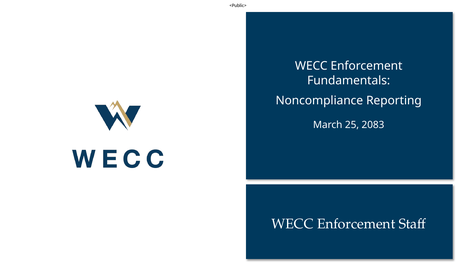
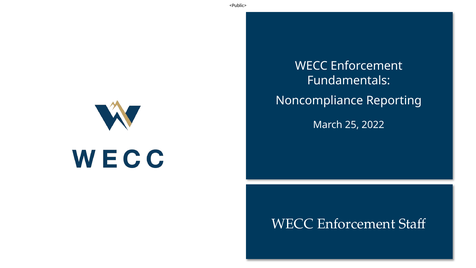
2083: 2083 -> 2022
